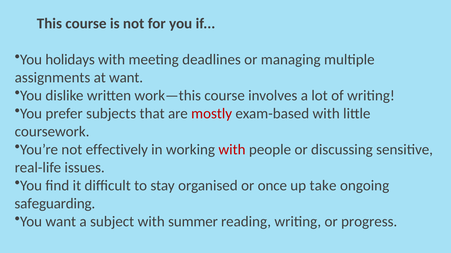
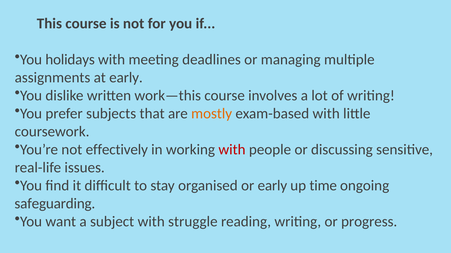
at want: want -> early
mostly colour: red -> orange
or once: once -> early
take: take -> time
summer: summer -> struggle
